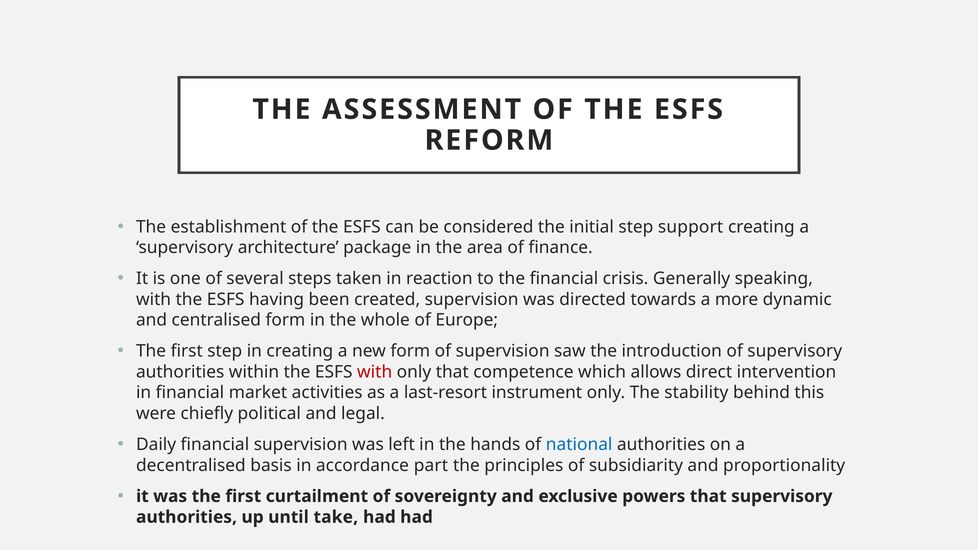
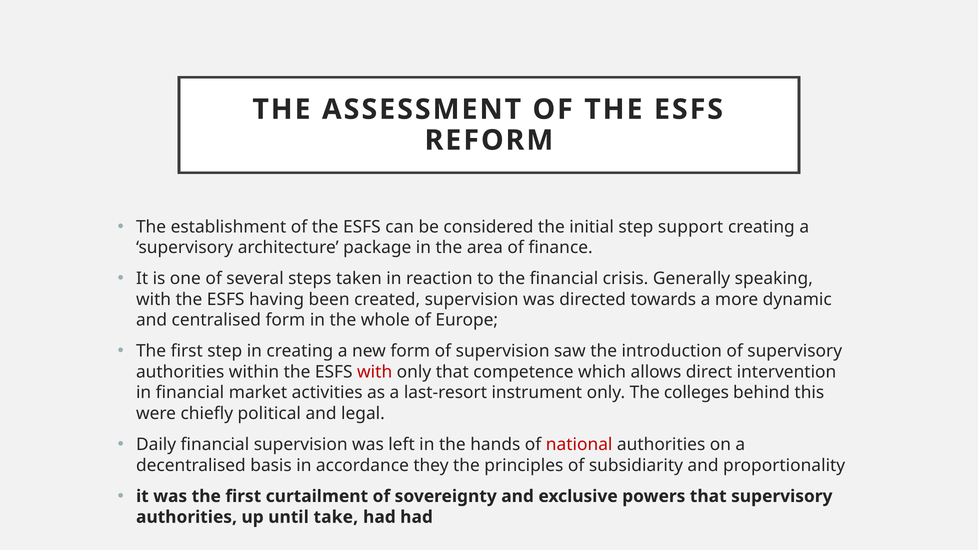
stability: stability -> colleges
national colour: blue -> red
part: part -> they
